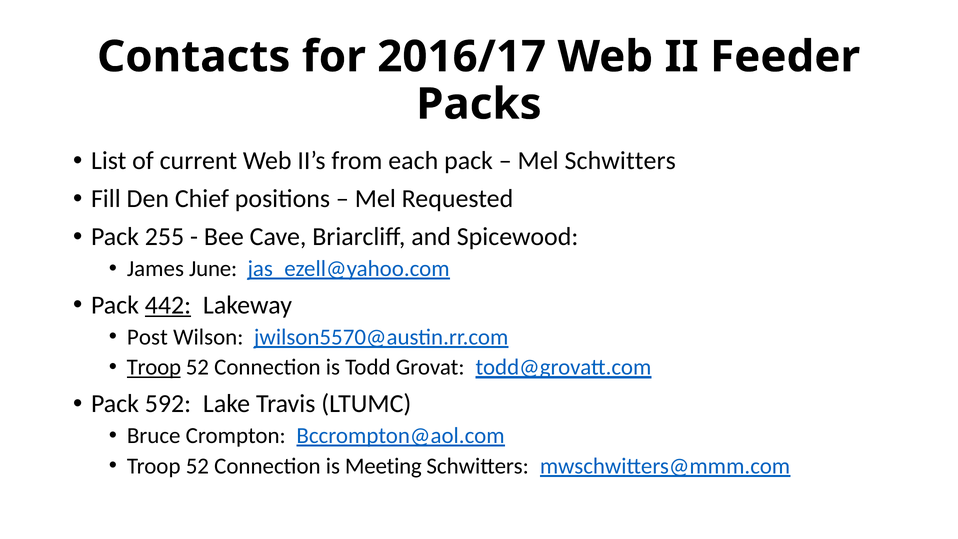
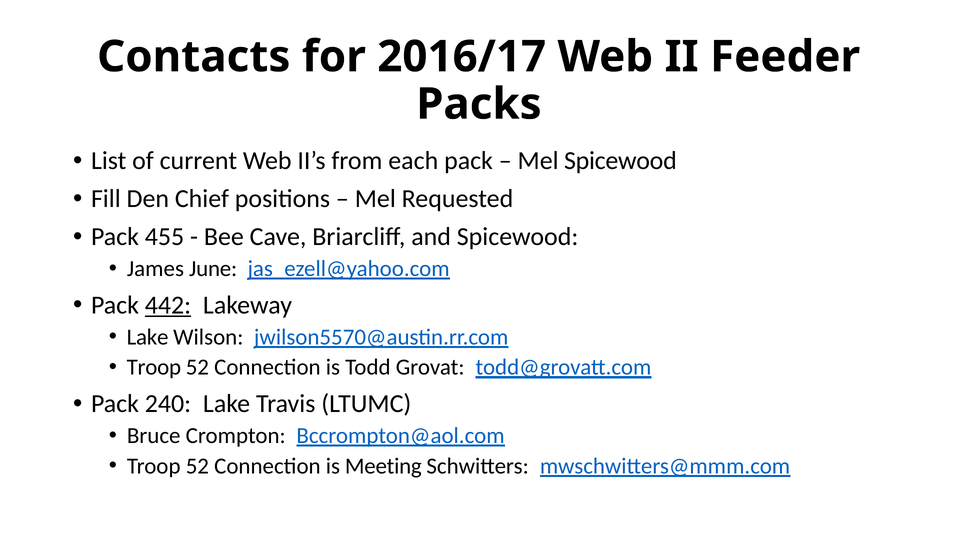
Mel Schwitters: Schwitters -> Spicewood
255: 255 -> 455
Post at (147, 337): Post -> Lake
Troop at (154, 367) underline: present -> none
592: 592 -> 240
